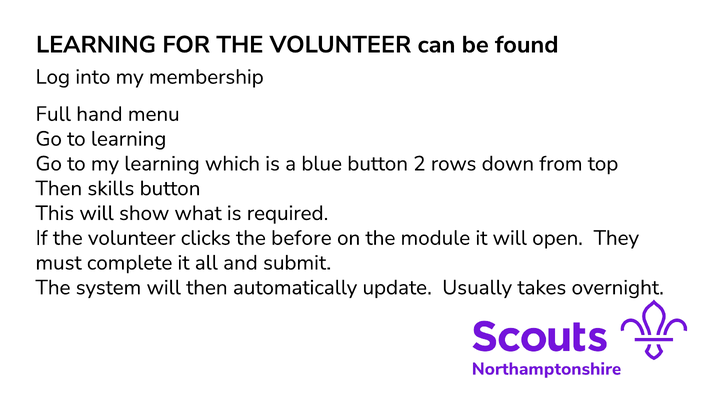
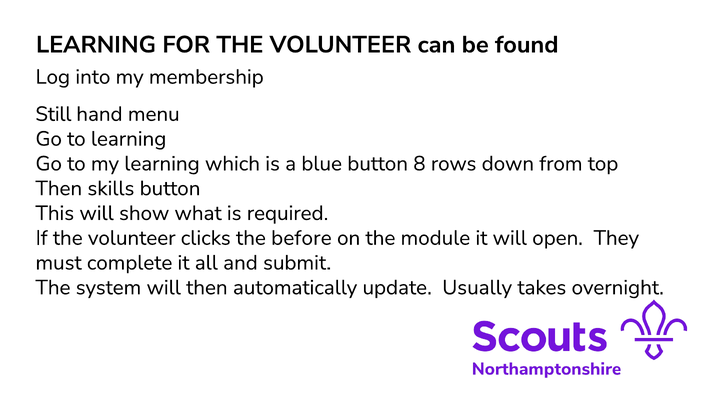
Full: Full -> Still
2: 2 -> 8
